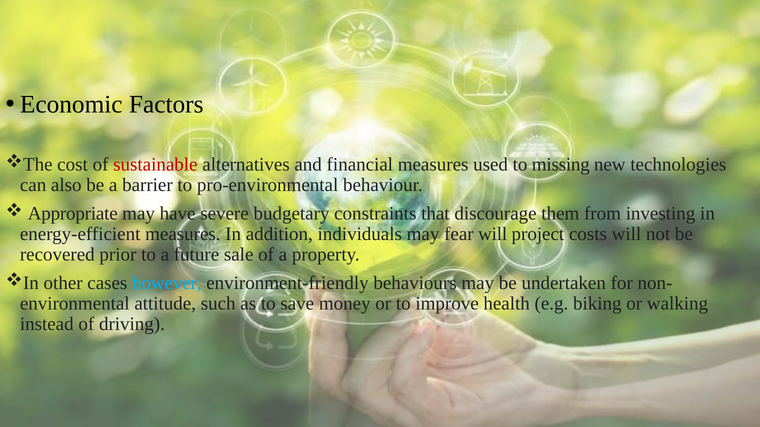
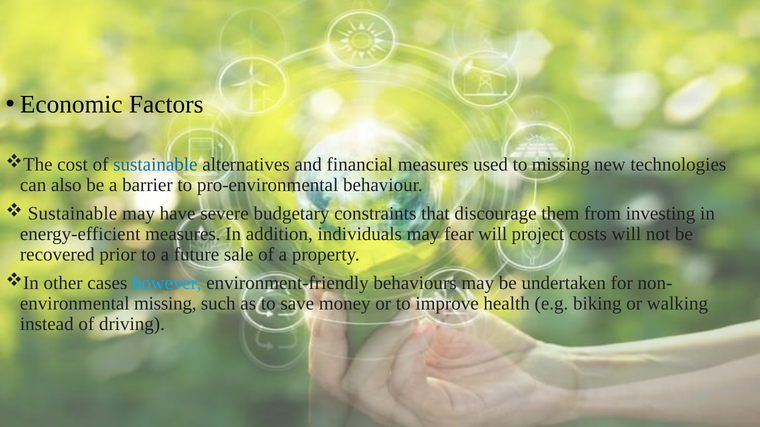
sustainable at (155, 165) colour: red -> blue
Appropriate at (73, 214): Appropriate -> Sustainable
attitude at (165, 304): attitude -> missing
